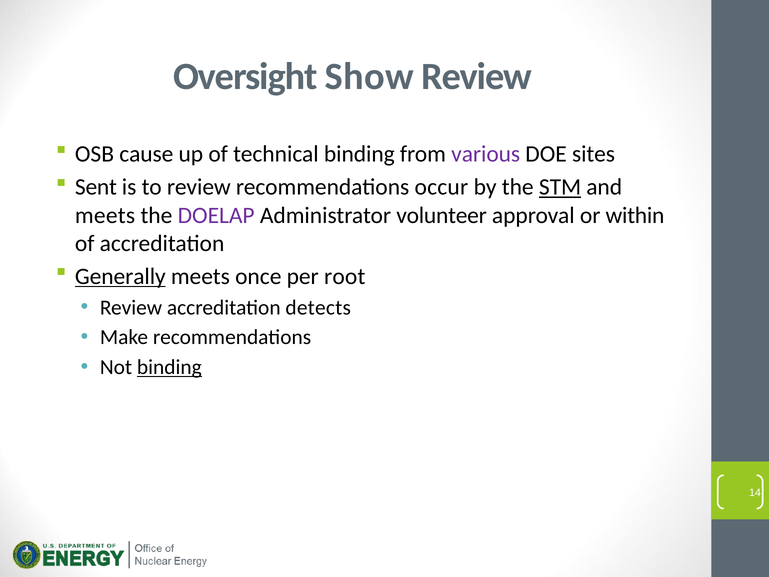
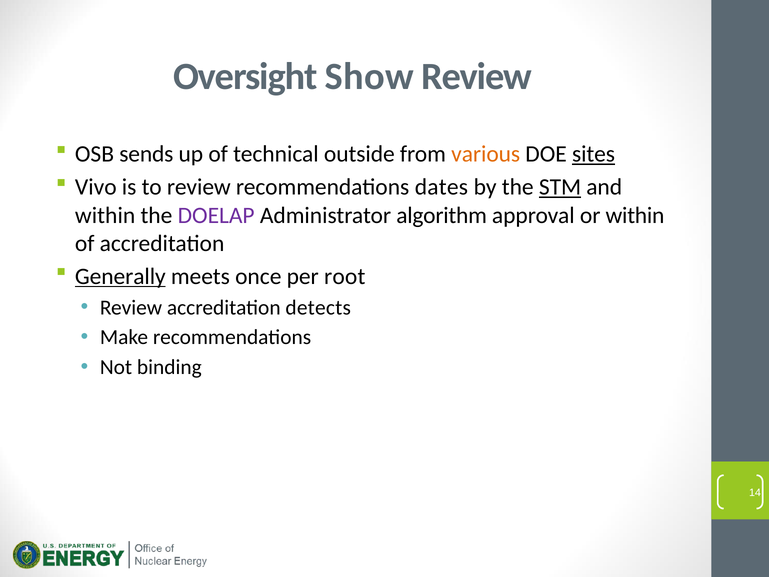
cause: cause -> sends
technical binding: binding -> outside
various colour: purple -> orange
sites underline: none -> present
Sent: Sent -> Vivo
occur: occur -> dates
meets at (105, 215): meets -> within
volunteer: volunteer -> algorithm
binding at (169, 367) underline: present -> none
